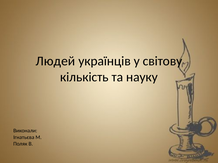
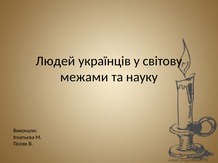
кількість: кількість -> межами
